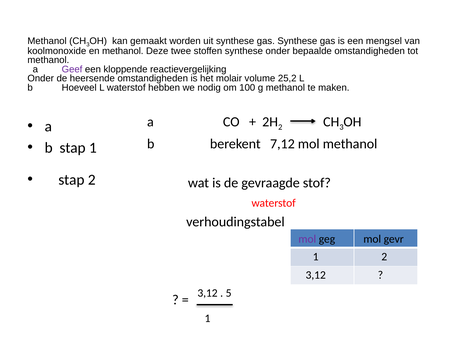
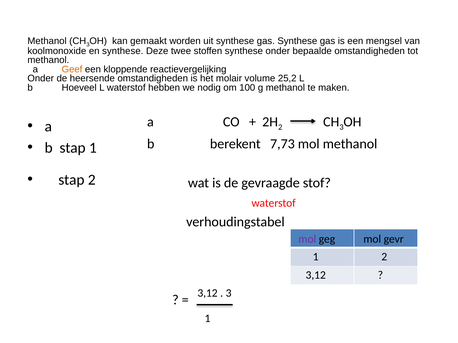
en methanol: methanol -> synthese
Geef colour: purple -> orange
7,12: 7,12 -> 7,73
5 at (229, 293): 5 -> 3
